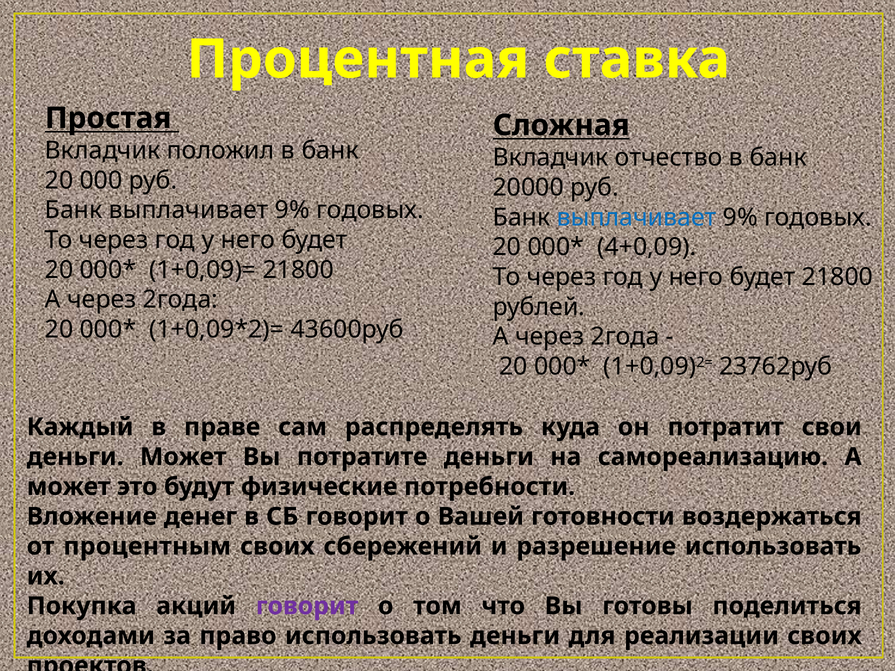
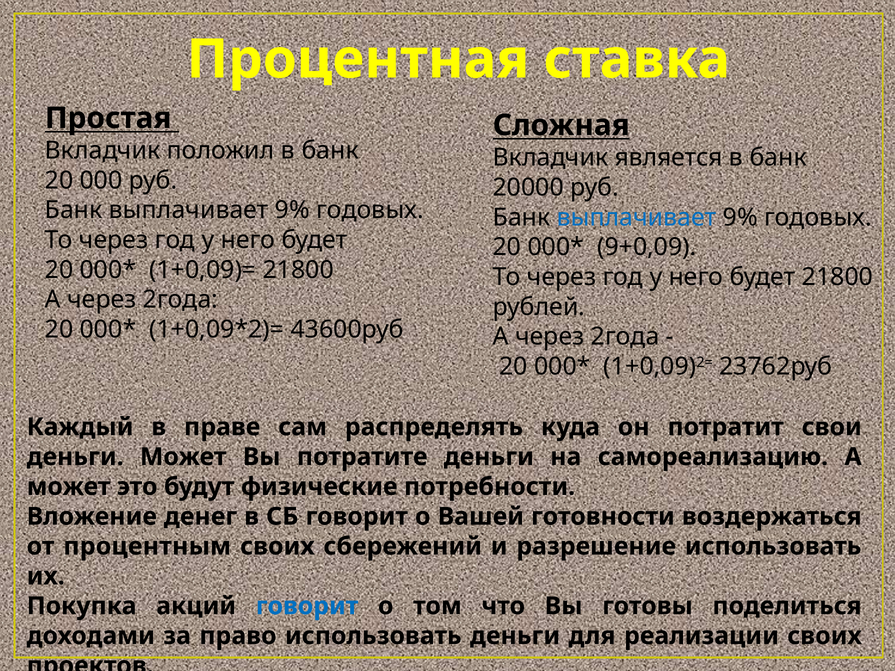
отчество: отчество -> является
4+0,09: 4+0,09 -> 9+0,09
говорит at (307, 606) colour: purple -> blue
